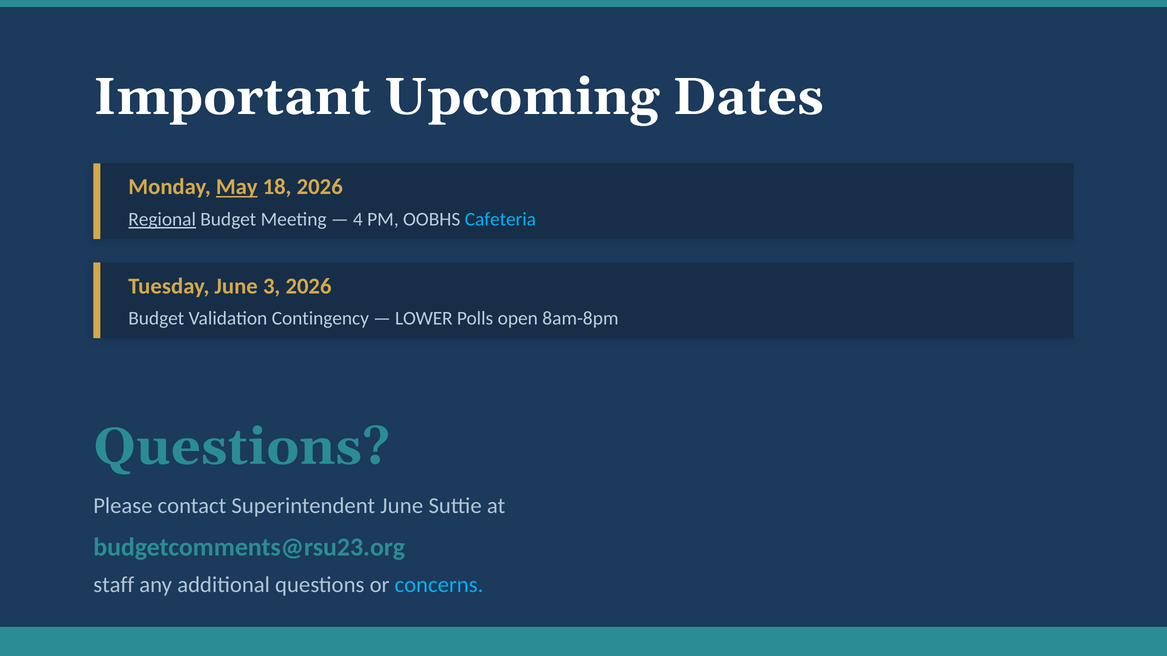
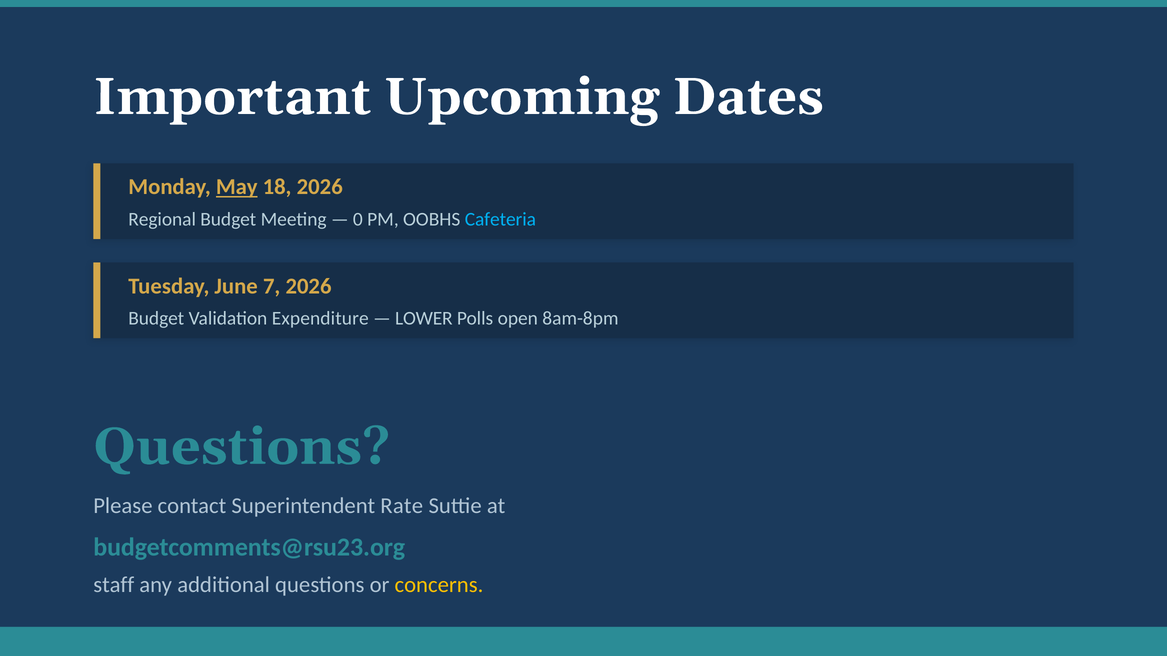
Regional underline: present -> none
4: 4 -> 0
3: 3 -> 7
Contingency: Contingency -> Expenditure
Superintendent June: June -> Rate
concerns colour: light blue -> yellow
